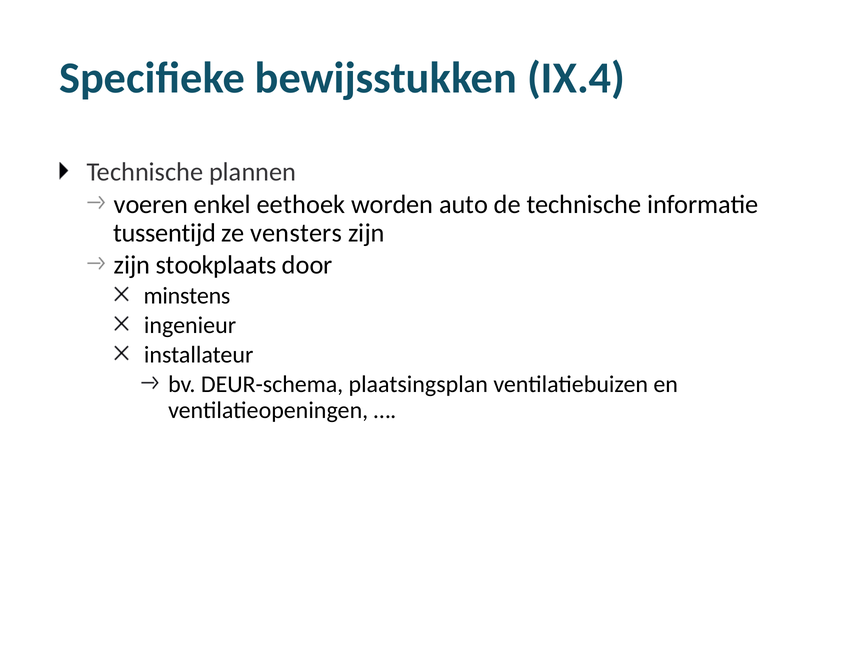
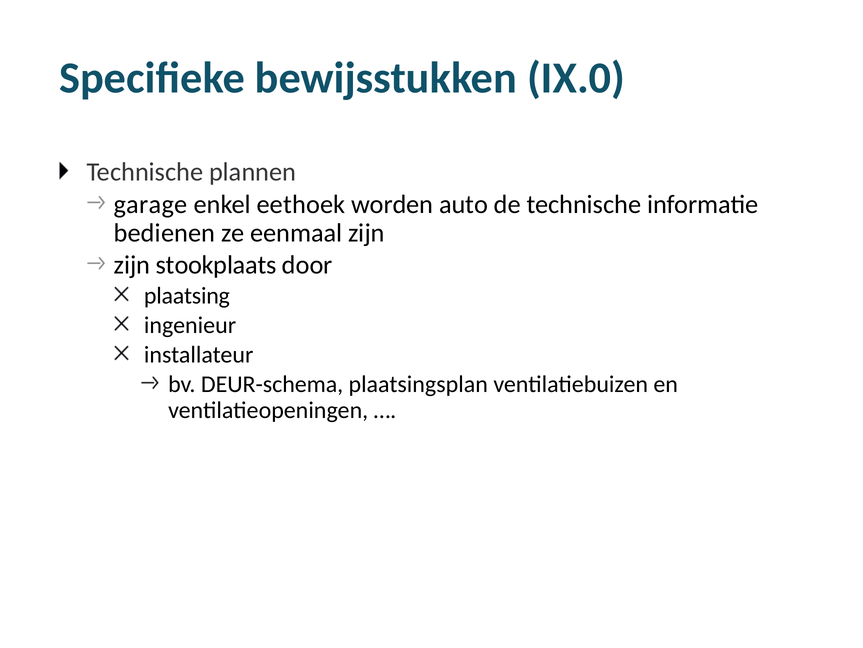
IX.4: IX.4 -> IX.0
voeren: voeren -> garage
tussentijd: tussentijd -> bedienen
vensters: vensters -> eenmaal
minstens: minstens -> plaatsing
